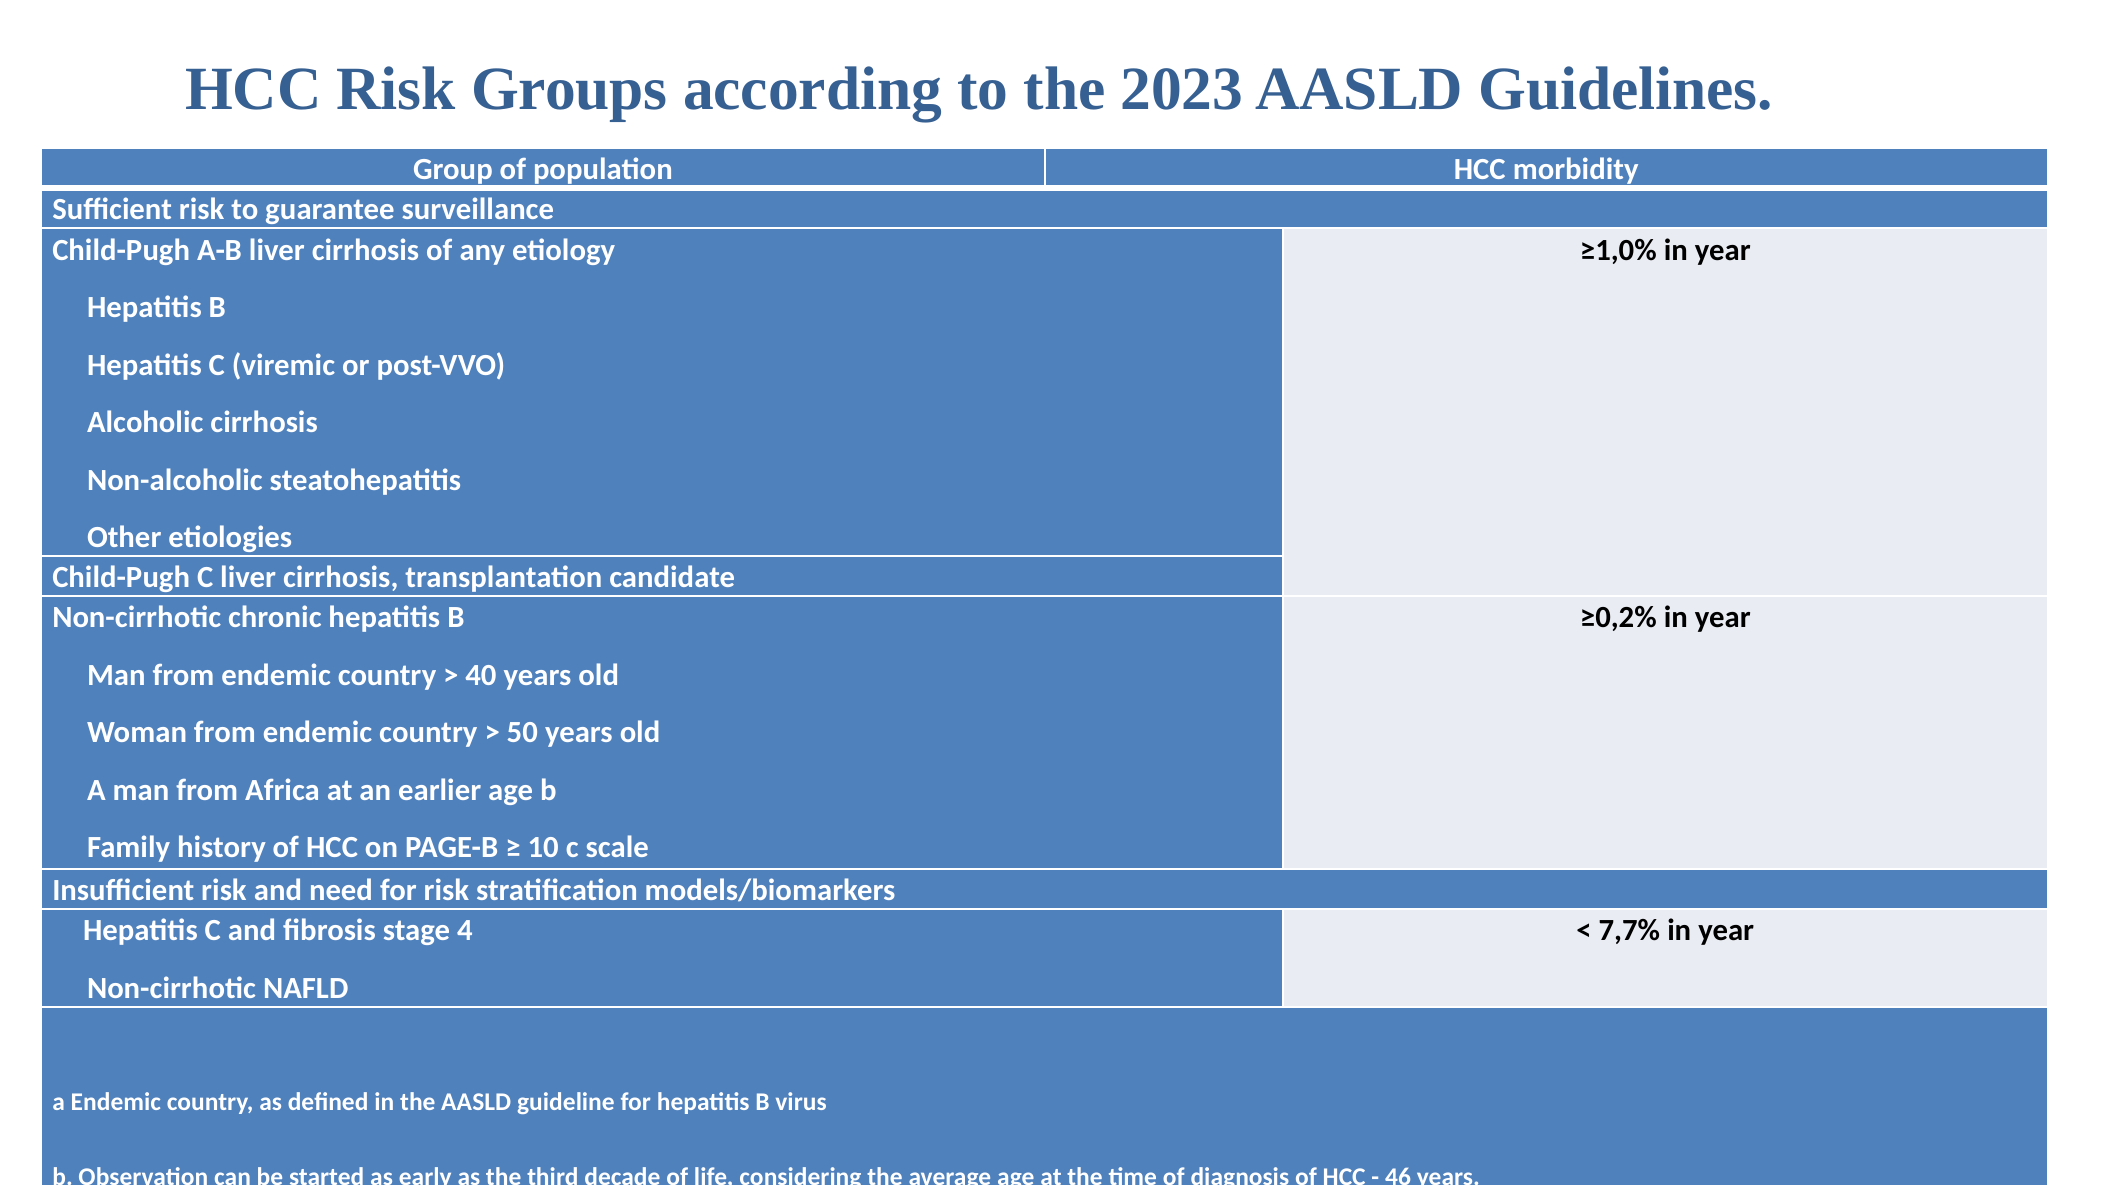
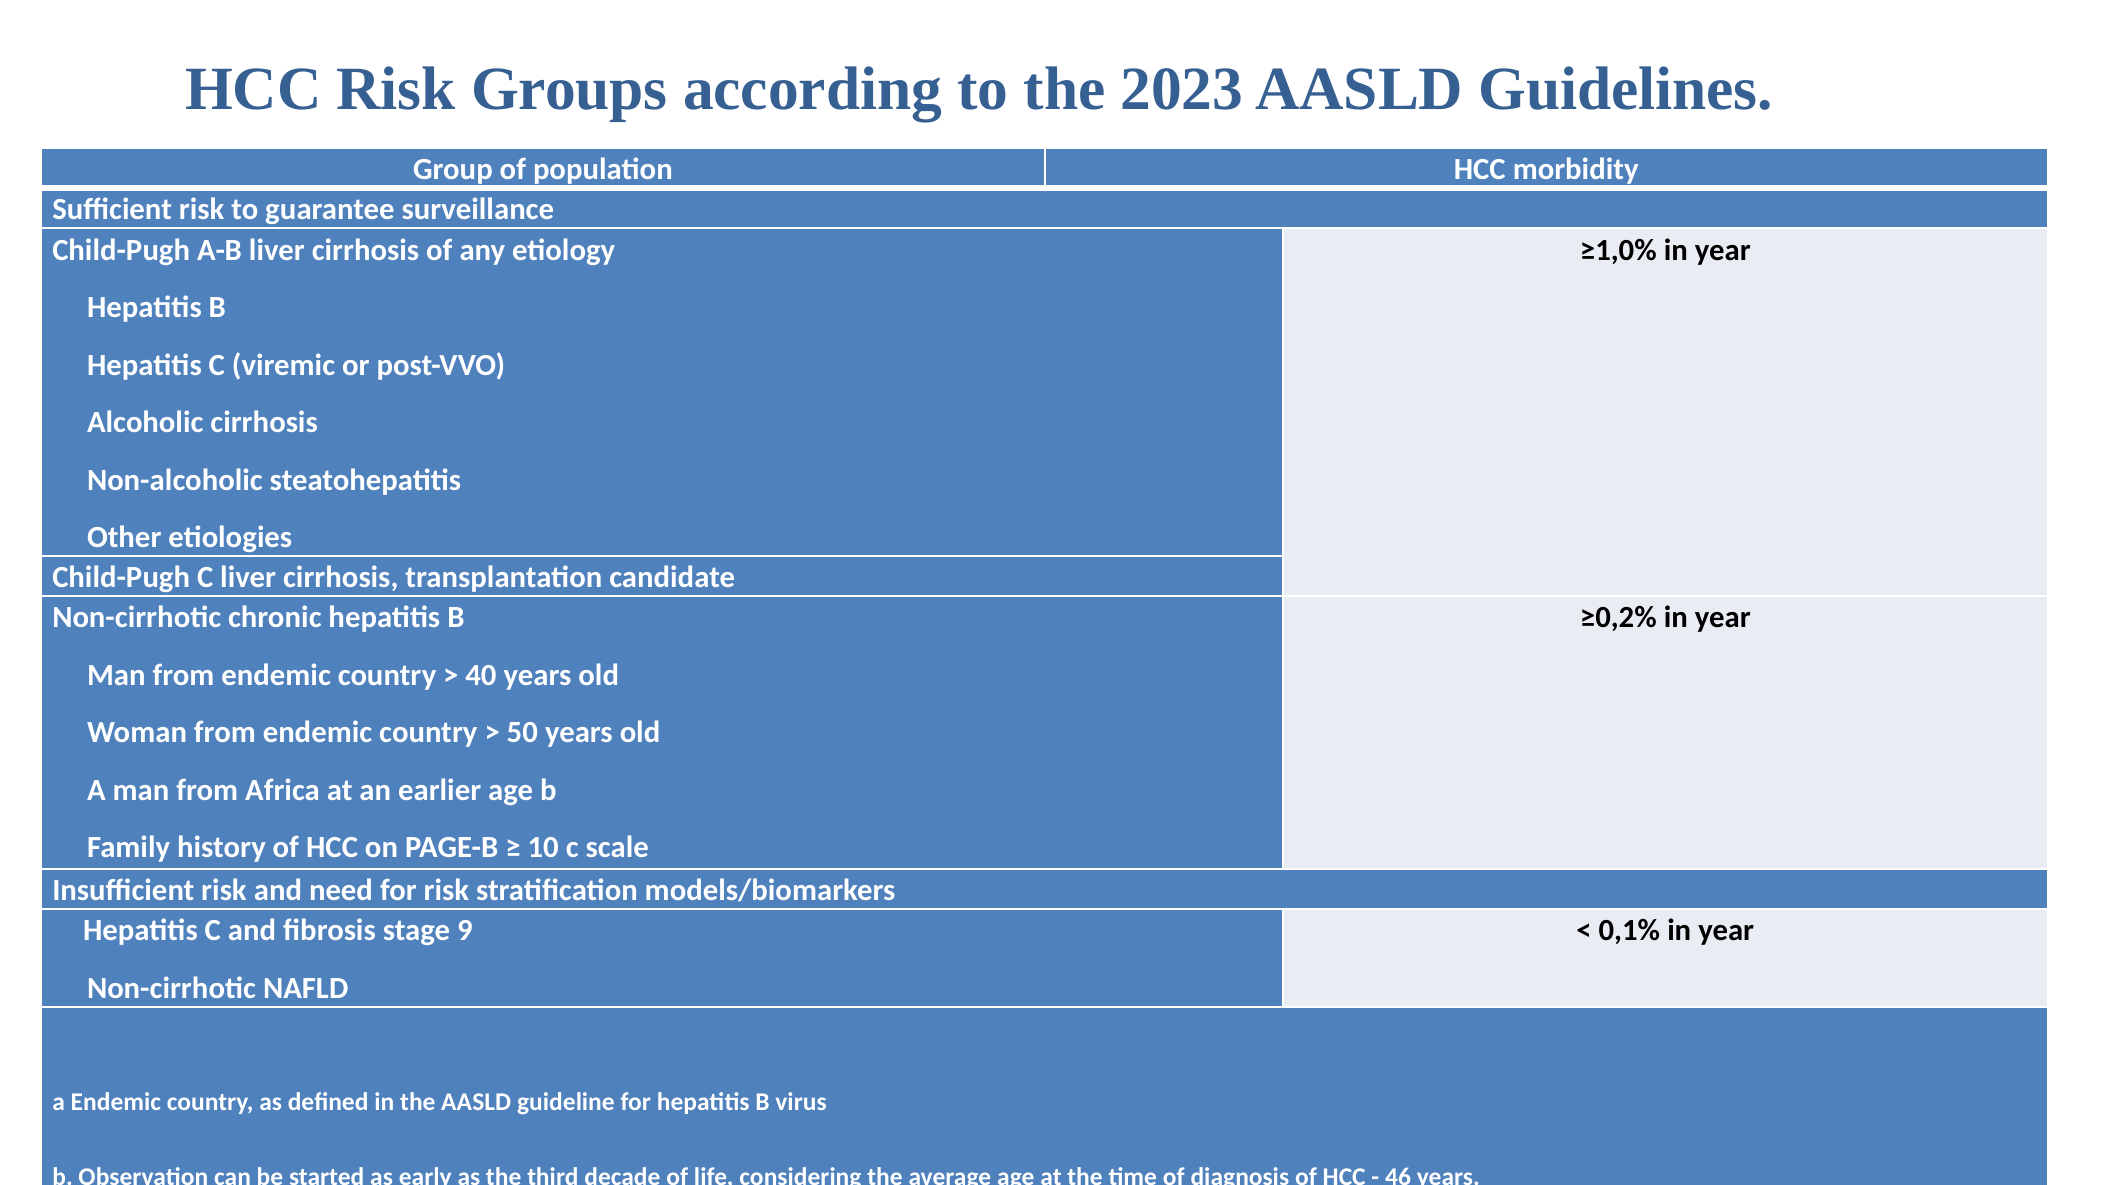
4: 4 -> 9
7,7%: 7,7% -> 0,1%
